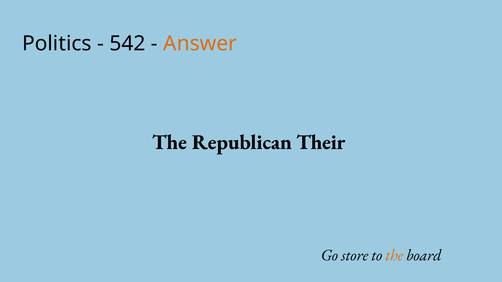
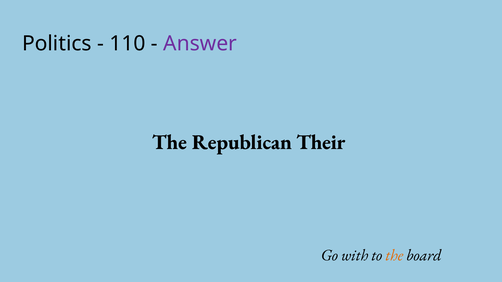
542: 542 -> 110
Answer colour: orange -> purple
store: store -> with
